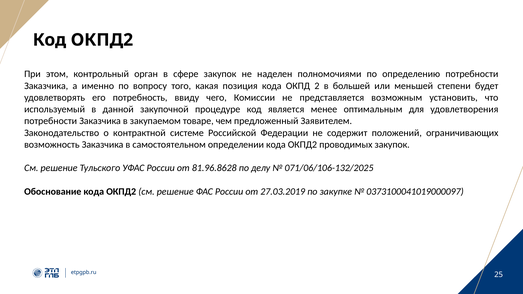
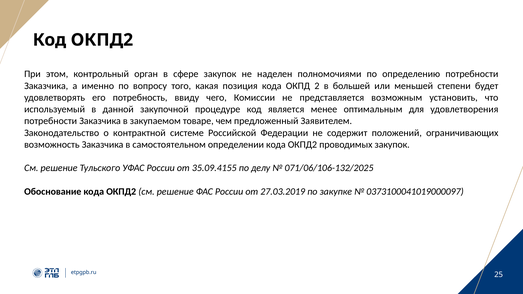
81.96.8628: 81.96.8628 -> 35.09.4155
